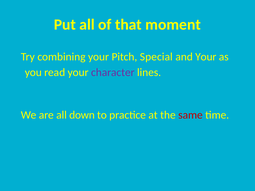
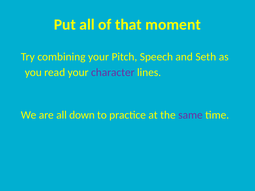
Special: Special -> Speech
and Your: Your -> Seth
same colour: red -> purple
